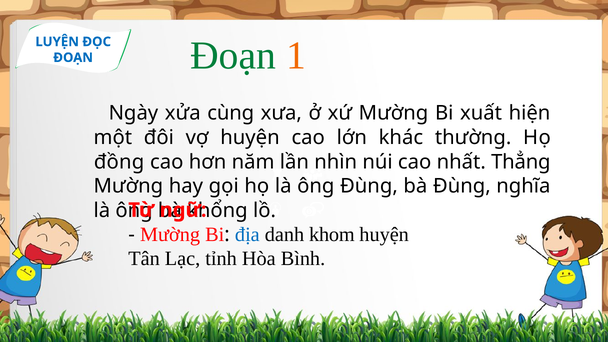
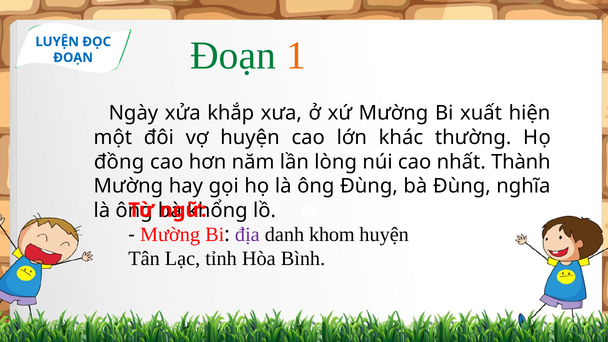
cùng: cùng -> khắp
nhìn: nhìn -> lòng
Thẳng: Thẳng -> Thành
địa colour: blue -> purple
